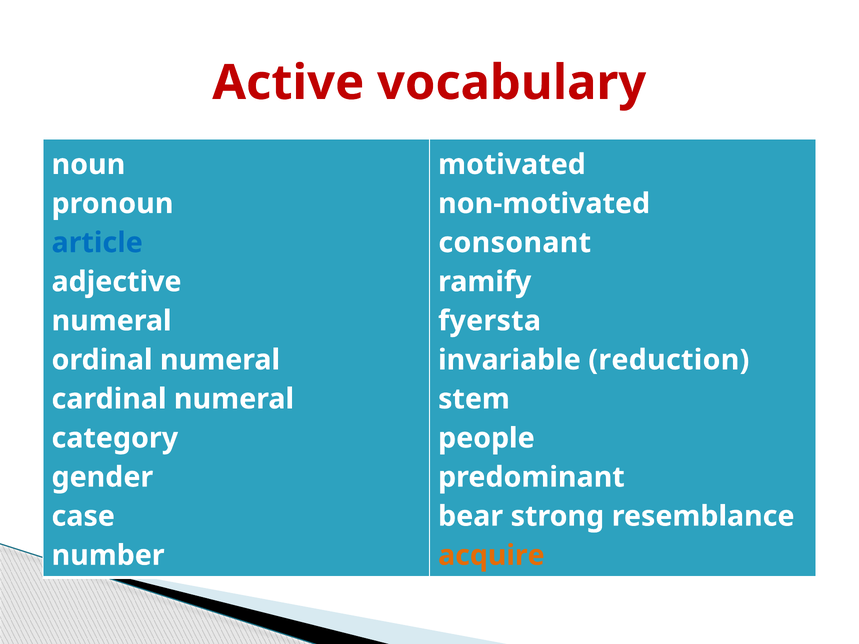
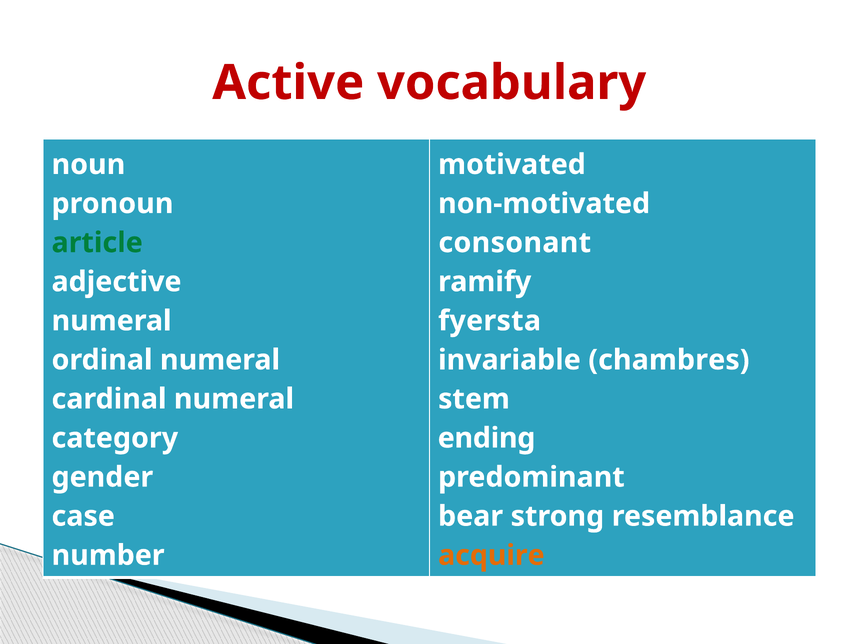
article colour: blue -> green
reduction: reduction -> chambres
people: people -> ending
